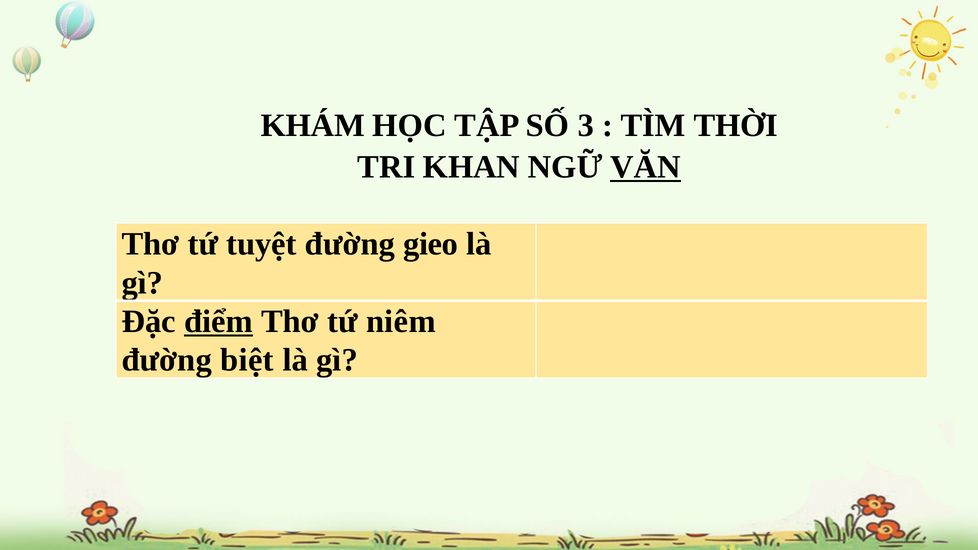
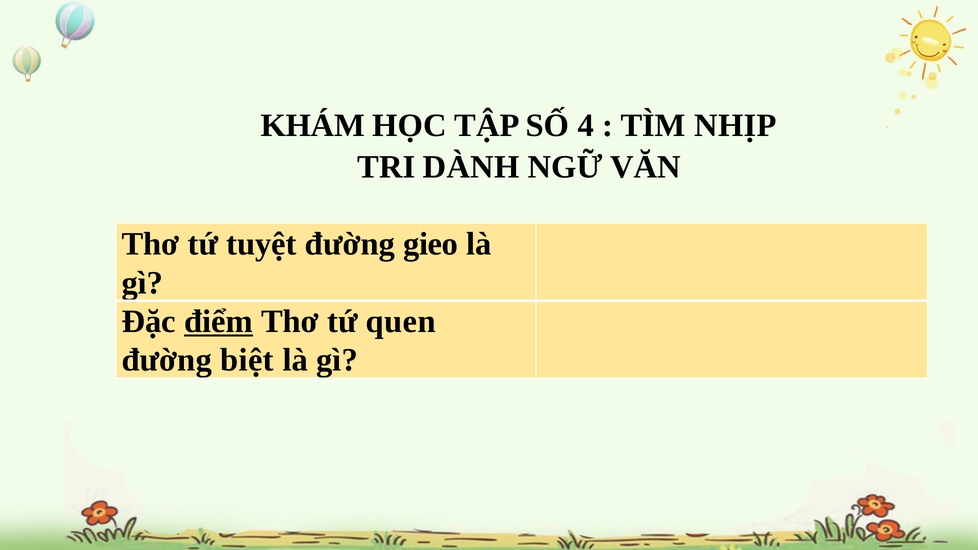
3: 3 -> 4
THỜI: THỜI -> NHỊP
KHAN: KHAN -> DÀNH
VĂN underline: present -> none
niêm: niêm -> quen
